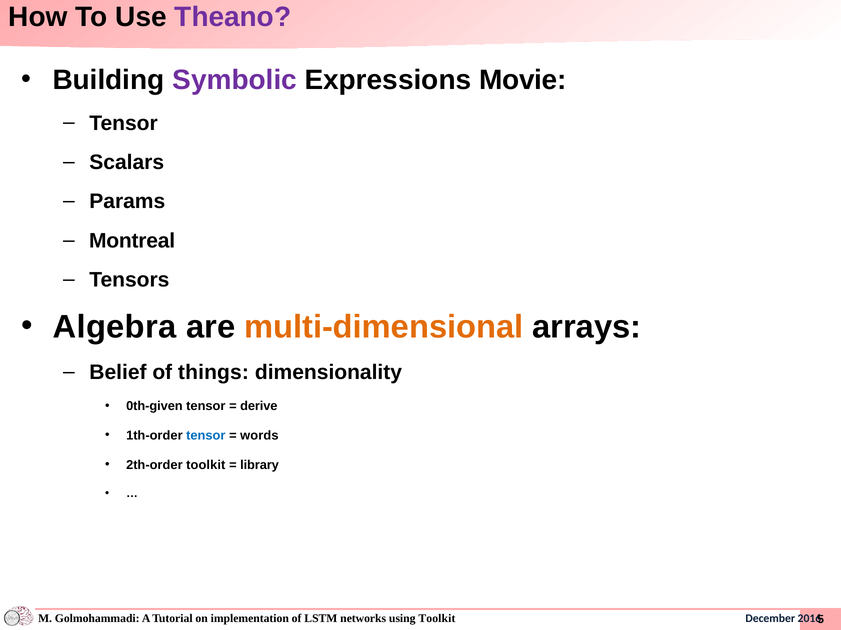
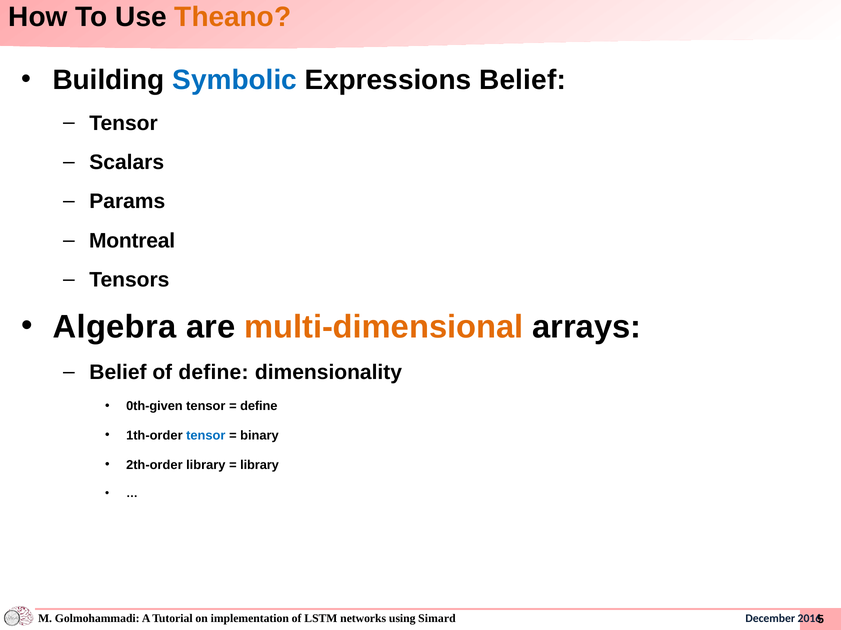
Theano colour: purple -> orange
Symbolic colour: purple -> blue
Expressions Movie: Movie -> Belief
of things: things -> define
derive at (259, 406): derive -> define
words: words -> binary
2th-order toolkit: toolkit -> library
using Toolkit: Toolkit -> Simard
